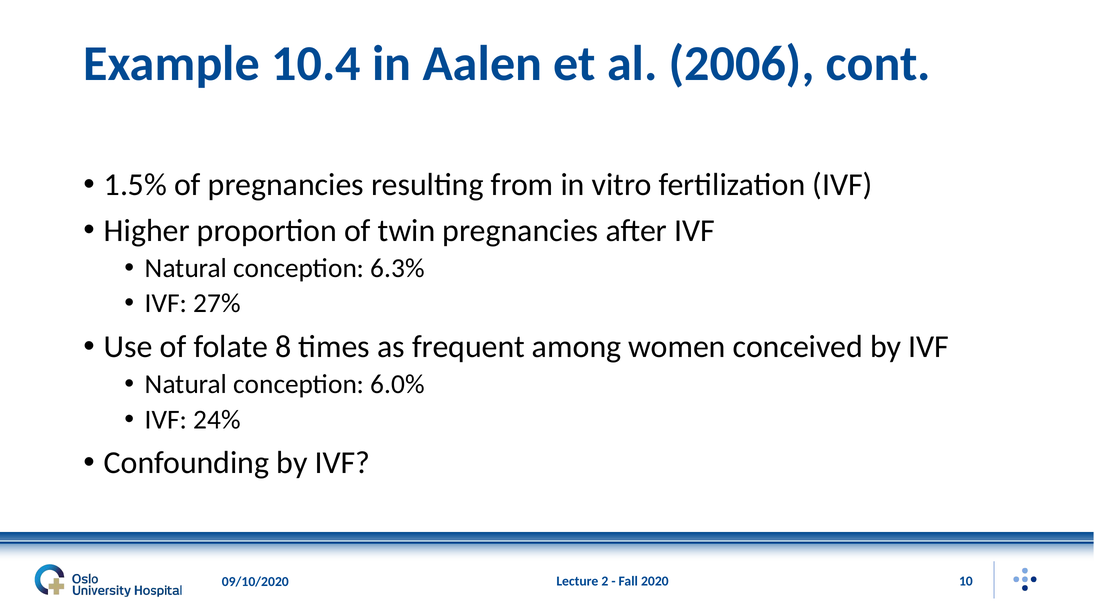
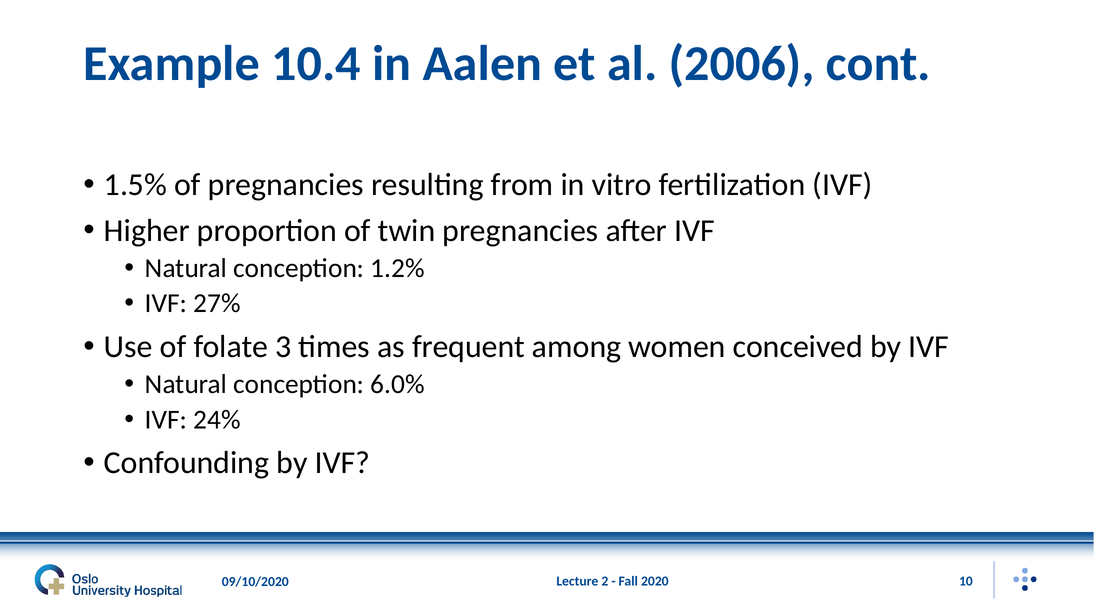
6.3%: 6.3% -> 1.2%
8: 8 -> 3
